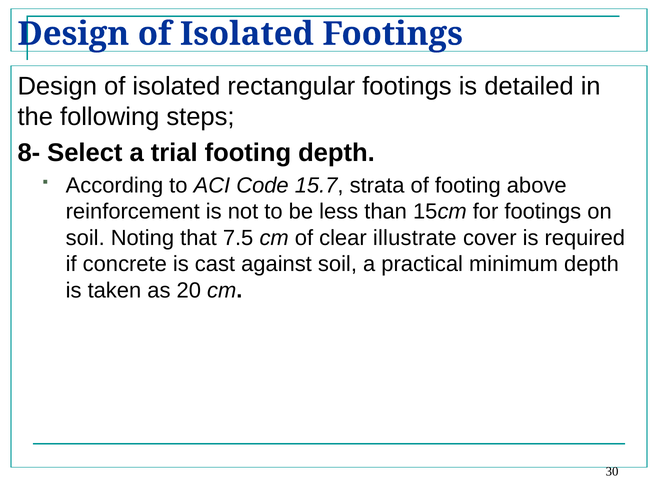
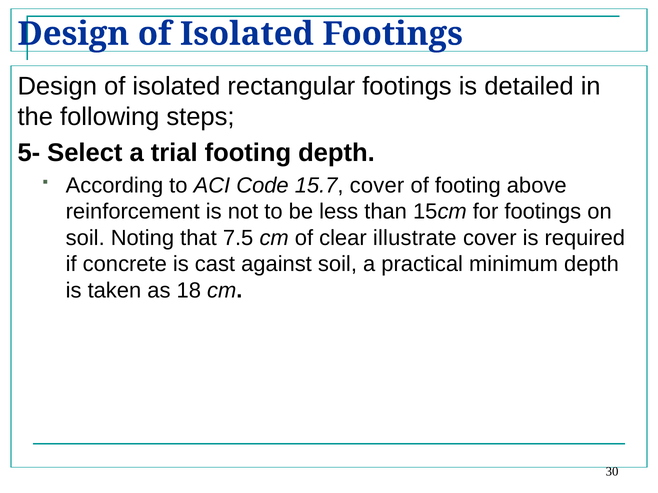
8-: 8- -> 5-
15.7 strata: strata -> cover
20: 20 -> 18
